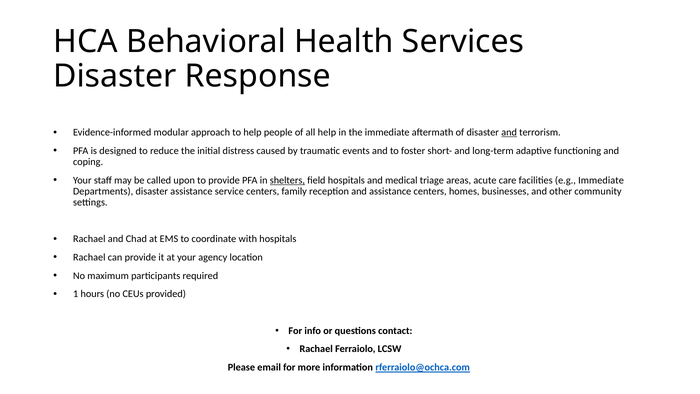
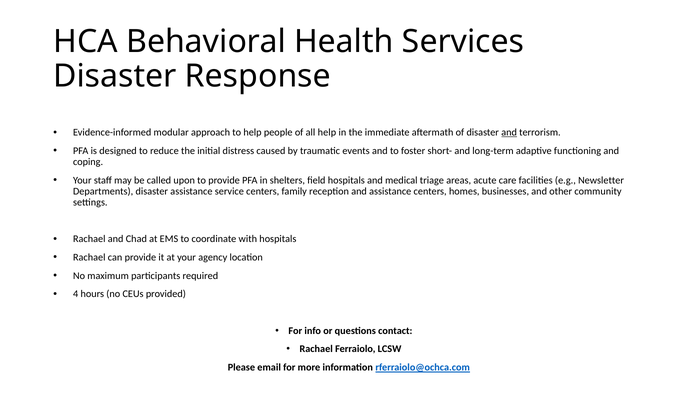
shelters underline: present -> none
e.g Immediate: Immediate -> Newsletter
1: 1 -> 4
